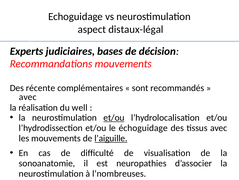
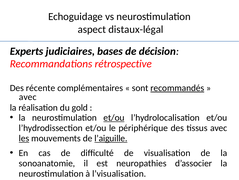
Recommandations mouvements: mouvements -> rétrospective
recommandés underline: none -> present
well: well -> gold
échoguidage: échoguidage -> périphérique
les underline: none -> present
l’nombreuses: l’nombreuses -> l’visualisation
